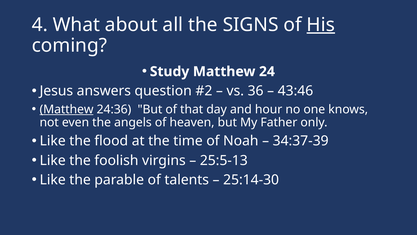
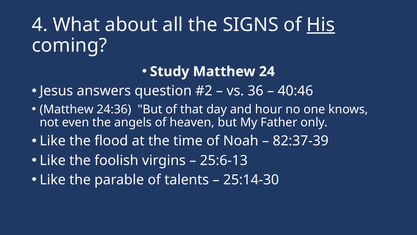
43:46: 43:46 -> 40:46
Matthew at (67, 109) underline: present -> none
34:37-39: 34:37-39 -> 82:37-39
25:5-13: 25:5-13 -> 25:6-13
